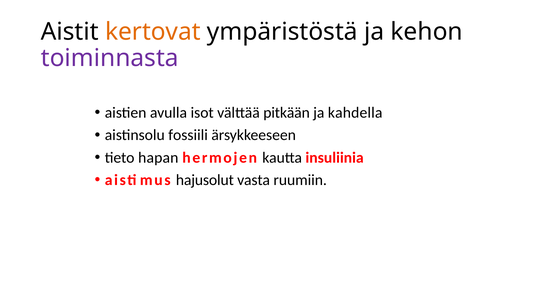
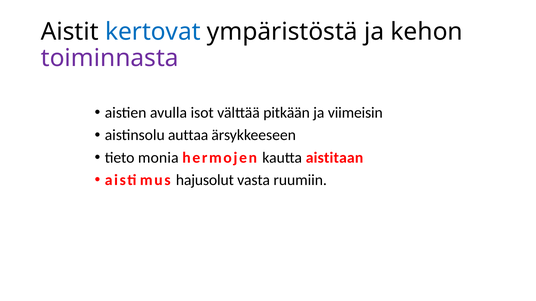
kertovat colour: orange -> blue
kahdella: kahdella -> viimeisin
fossiili: fossiili -> auttaa
hapan: hapan -> monia
insuliinia: insuliinia -> aistitaan
